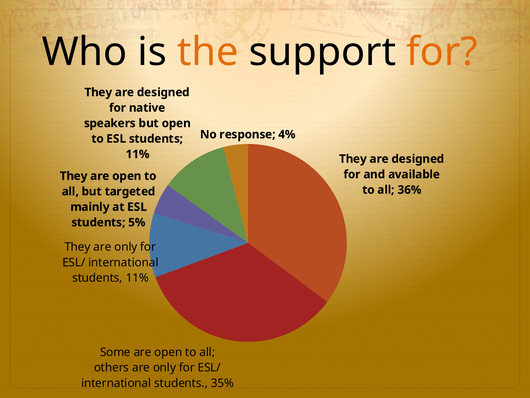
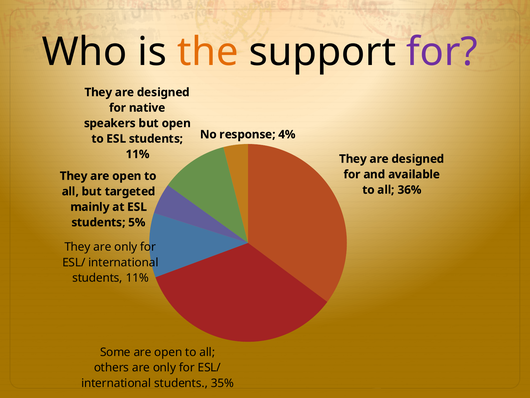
for at (442, 52) colour: orange -> purple
